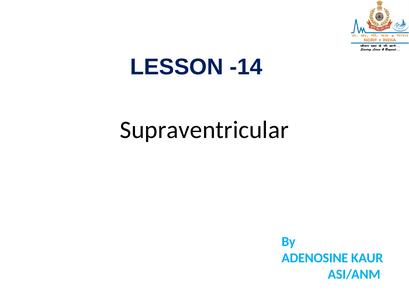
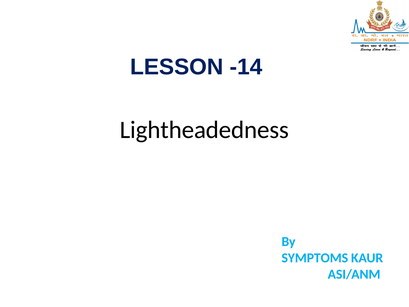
Supraventricular: Supraventricular -> Lightheadedness
ADENOSINE: ADENOSINE -> SYMPTOMS
